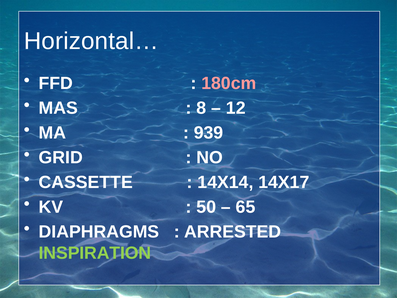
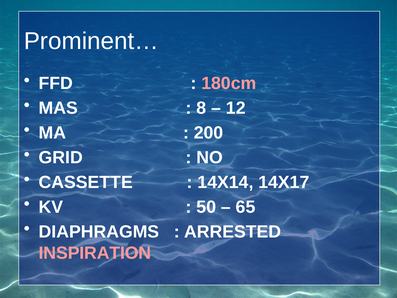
Horizontal…: Horizontal… -> Prominent…
939: 939 -> 200
INSPIRATION colour: light green -> pink
